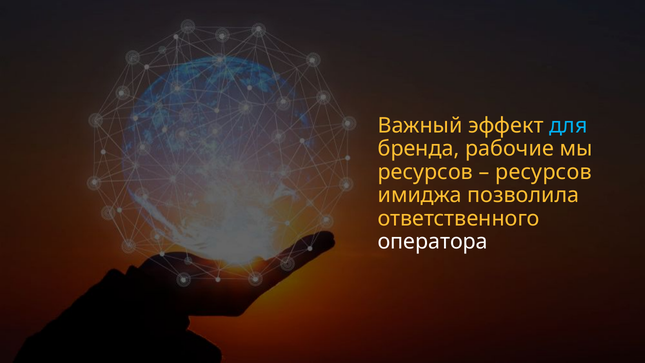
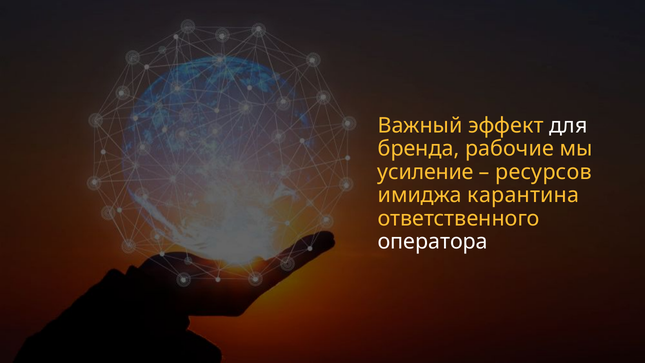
для colour: light blue -> white
ресурсов at (425, 172): ресурсов -> усиление
позволила: позволила -> карантина
